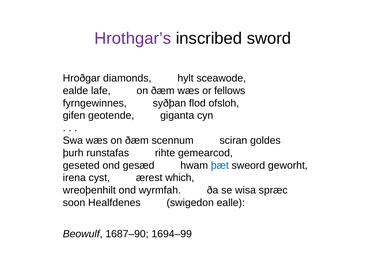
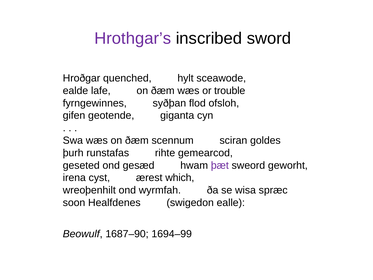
diamonds: diamonds -> quenched
fellows: fellows -> trouble
þæt colour: blue -> purple
